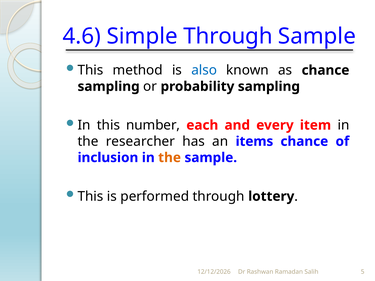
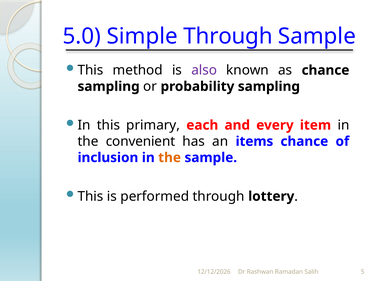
4.6: 4.6 -> 5.0
also colour: blue -> purple
number: number -> primary
researcher: researcher -> convenient
